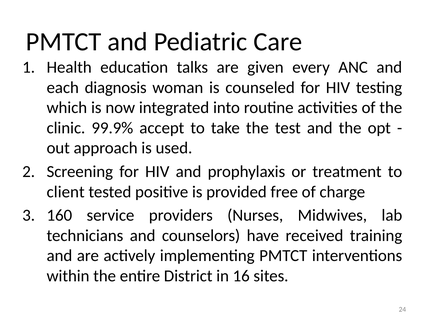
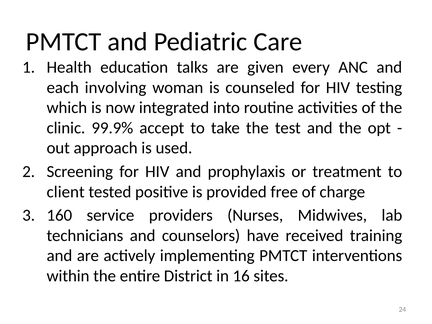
diagnosis: diagnosis -> involving
